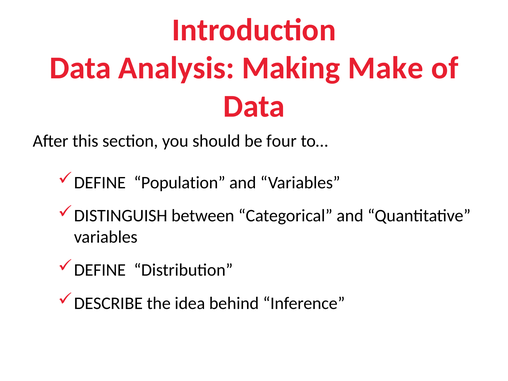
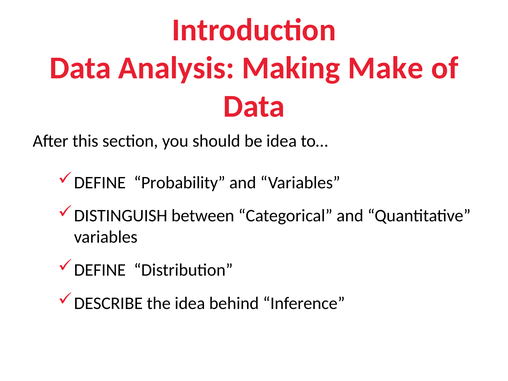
be four: four -> idea
Population: Population -> Probability
